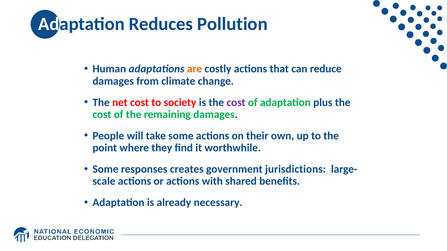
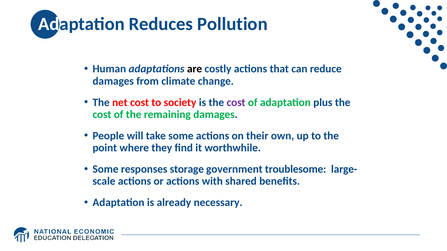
are colour: orange -> black
creates: creates -> storage
jurisdictions: jurisdictions -> troublesome
